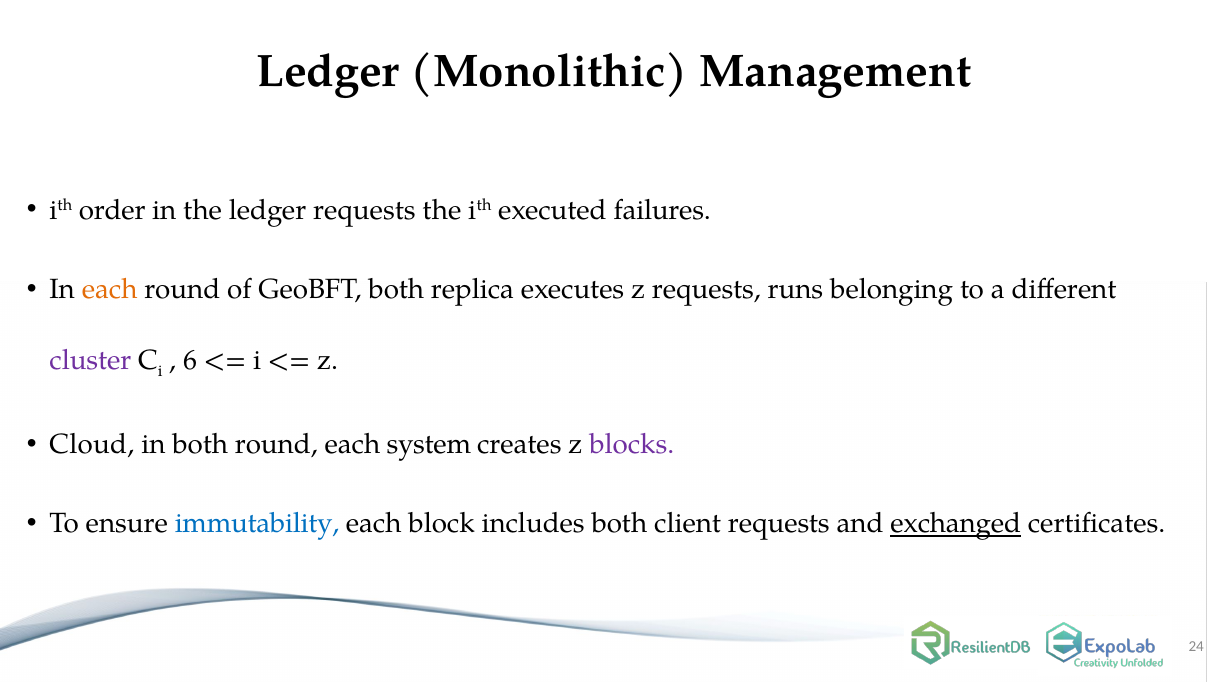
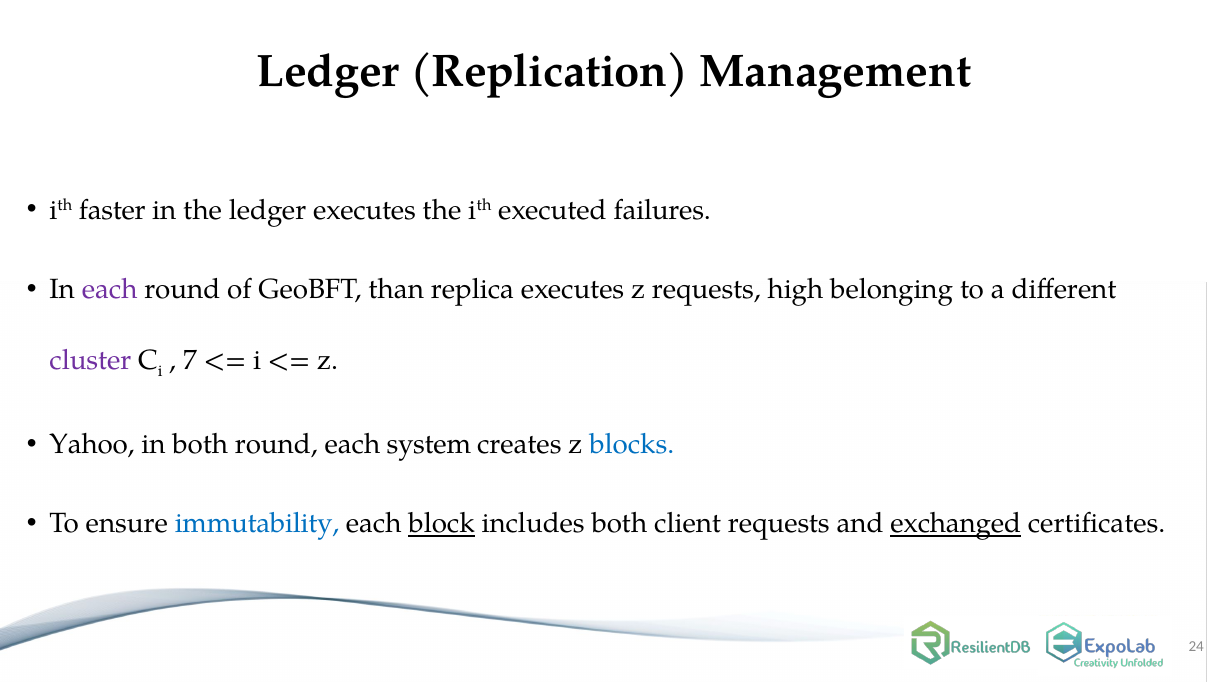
Monolithic: Monolithic -> Replication
order: order -> faster
ledger requests: requests -> executes
each at (110, 290) colour: orange -> purple
GeoBFT both: both -> than
runs: runs -> high
6: 6 -> 7
Cloud: Cloud -> Yahoo
blocks colour: purple -> blue
block underline: none -> present
